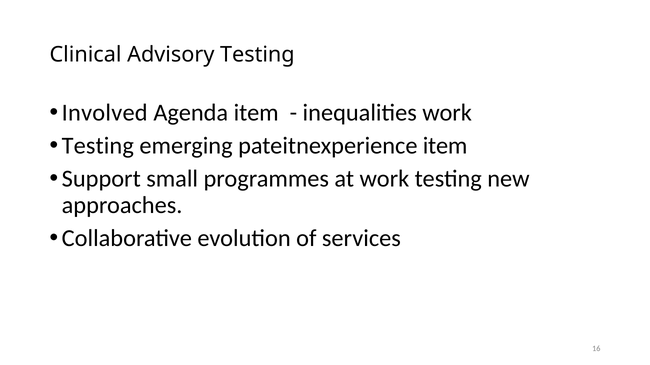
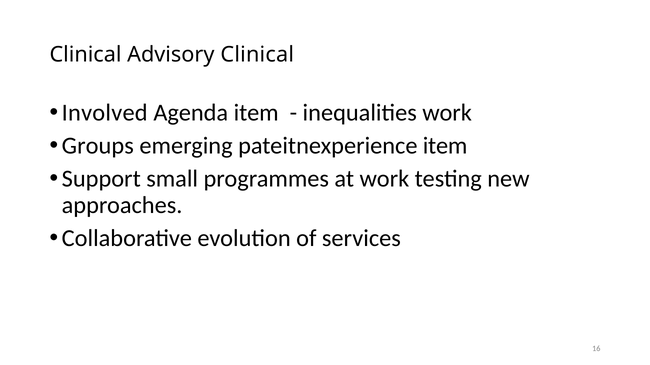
Advisory Testing: Testing -> Clinical
Testing at (98, 146): Testing -> Groups
